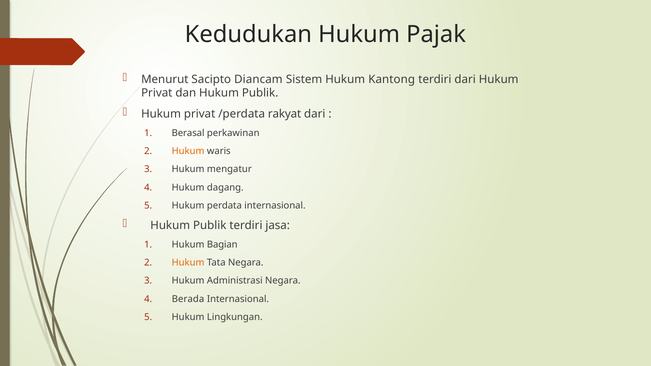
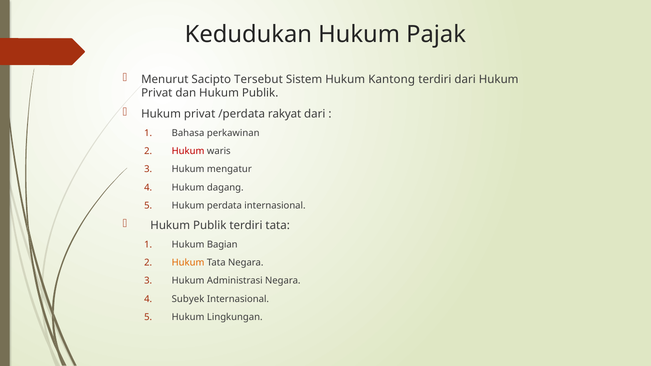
Diancam: Diancam -> Tersebut
Berasal: Berasal -> Bahasa
Hukum at (188, 151) colour: orange -> red
terdiri jasa: jasa -> tata
Berada: Berada -> Subyek
